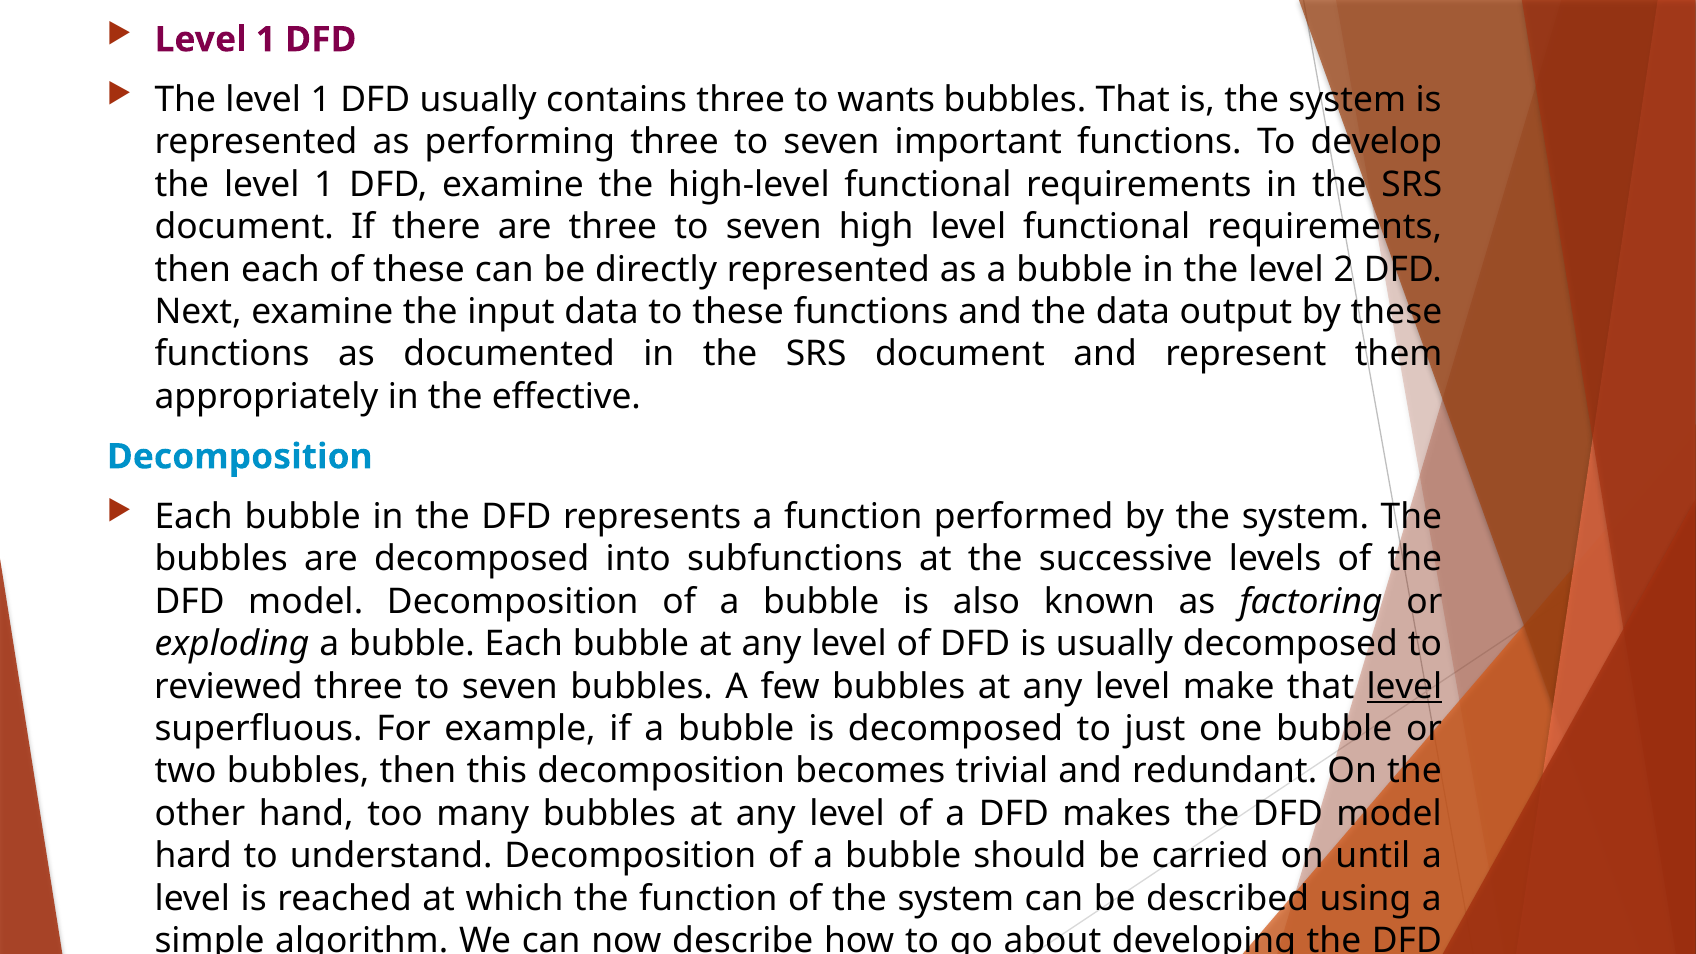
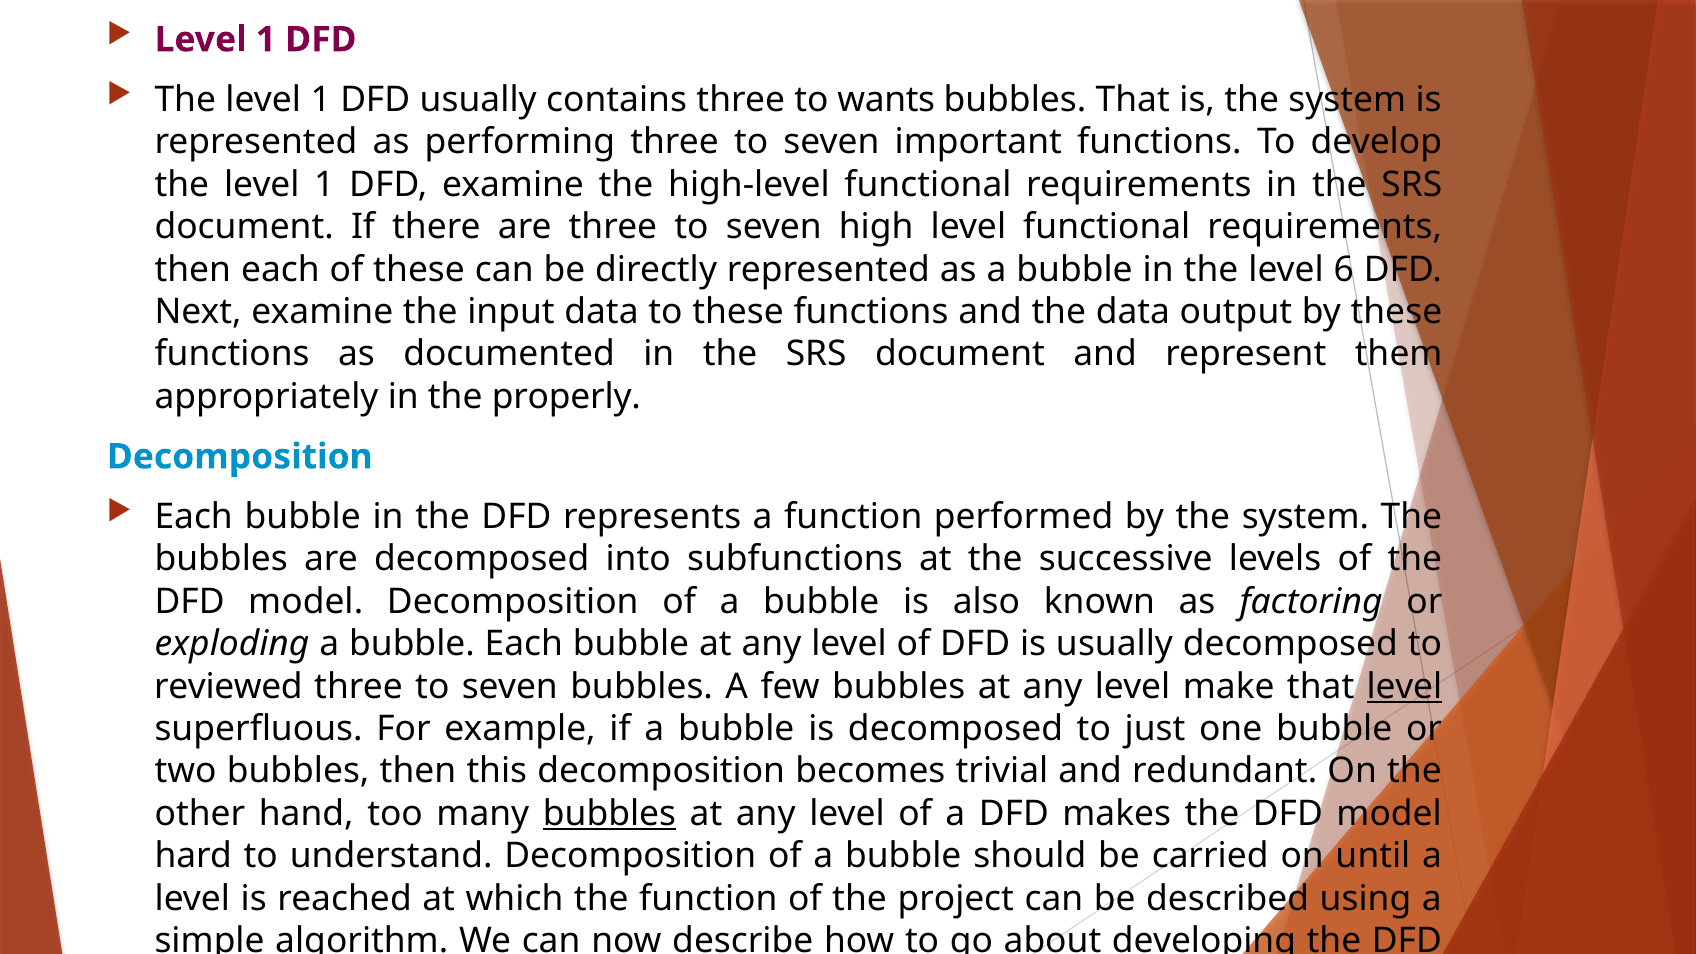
2: 2 -> 6
effective: effective -> properly
bubbles at (610, 814) underline: none -> present
of the system: system -> project
